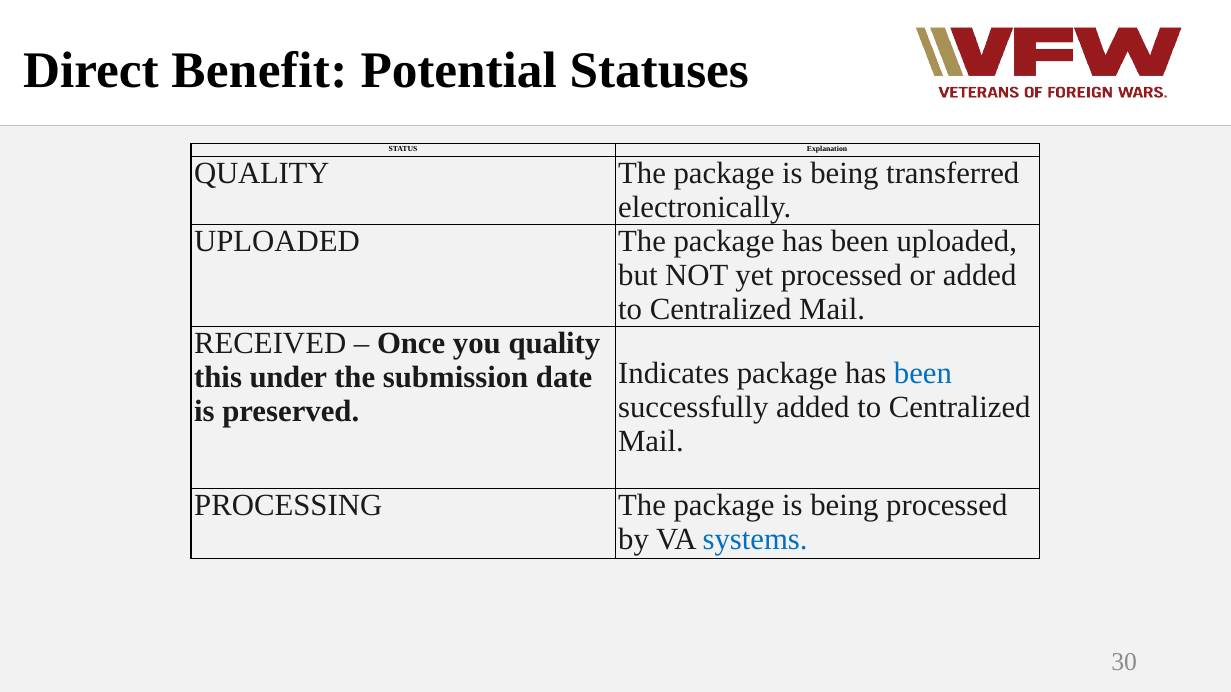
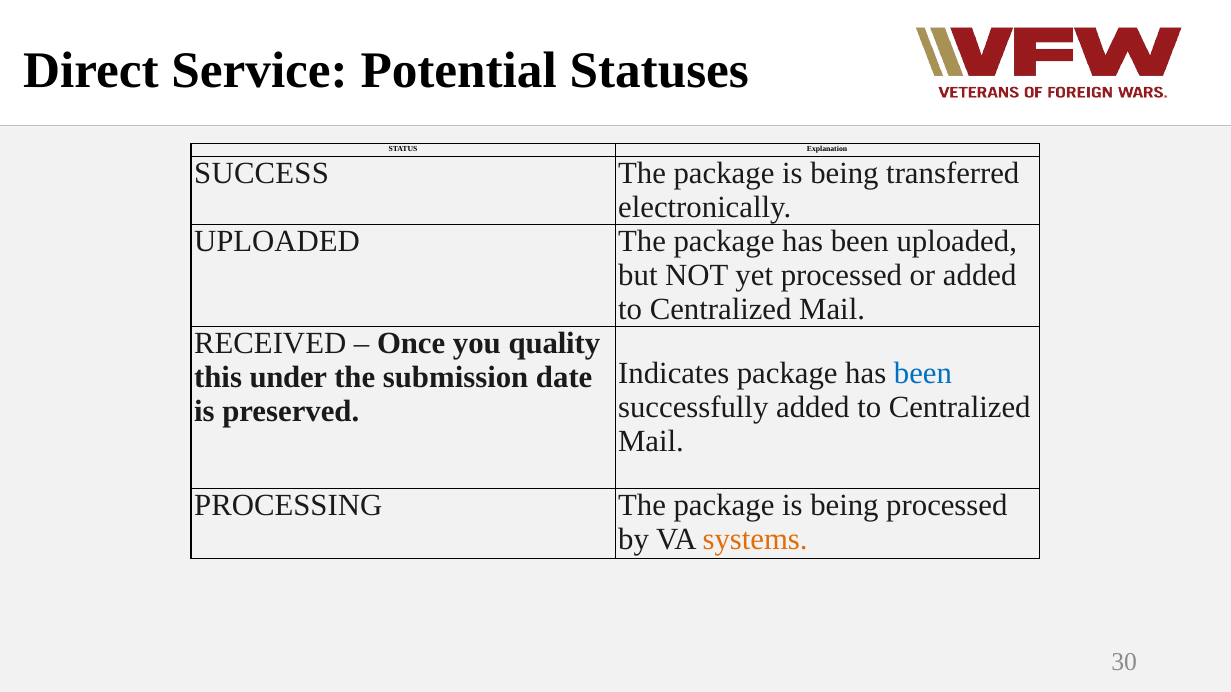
Benefit: Benefit -> Service
QUALITY at (262, 174): QUALITY -> SUCCESS
systems colour: blue -> orange
